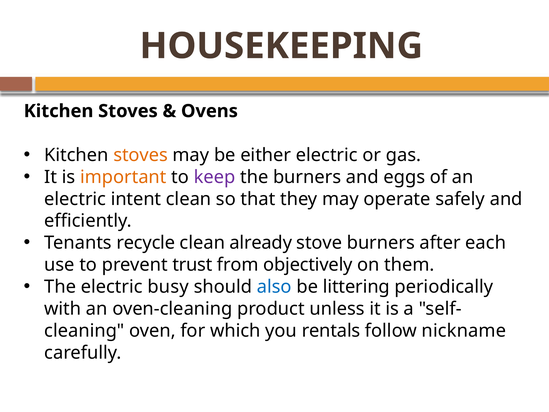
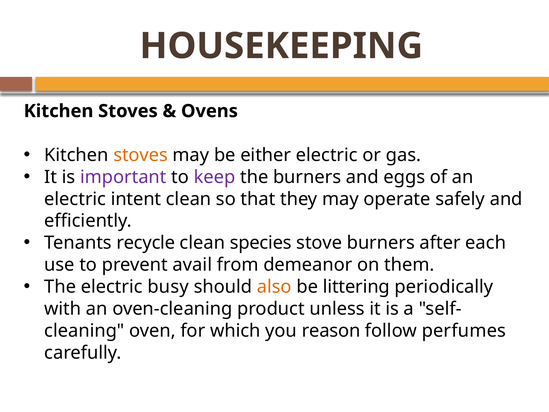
important colour: orange -> purple
already: already -> species
trust: trust -> avail
objectively: objectively -> demeanor
also colour: blue -> orange
rentals: rentals -> reason
nickname: nickname -> perfumes
